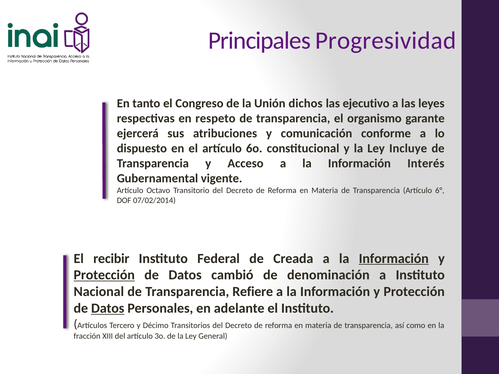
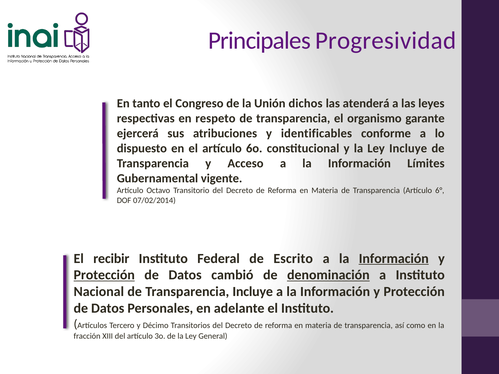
ejecutivo: ejecutivo -> atenderá
comunicación: comunicación -> identificables
Interés: Interés -> Límites
Creada: Creada -> Escrito
denominación underline: none -> present
Transparencia Refiere: Refiere -> Incluye
Datos at (108, 309) underline: present -> none
